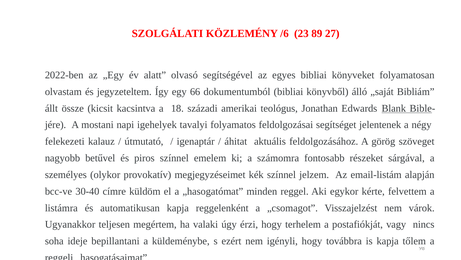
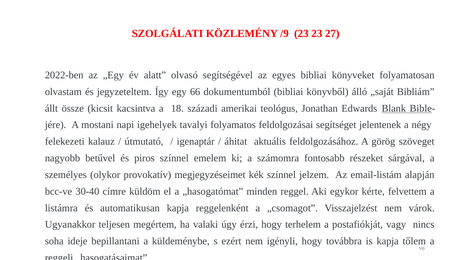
/6: /6 -> /9
23 89: 89 -> 23
